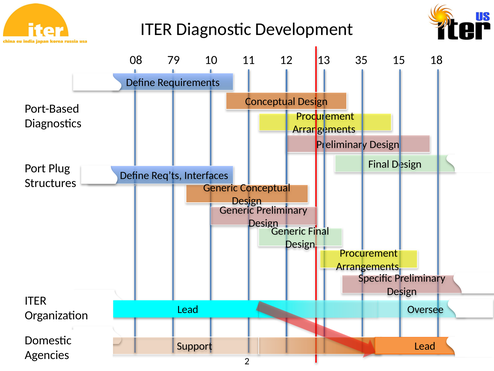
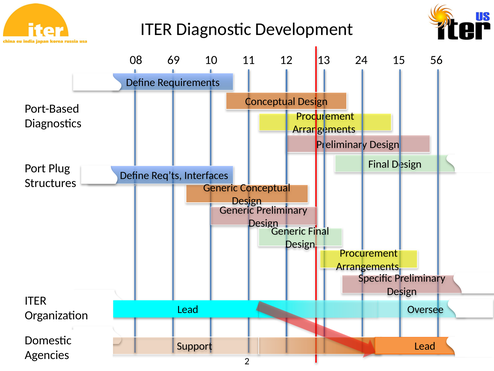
79: 79 -> 69
35: 35 -> 24
18: 18 -> 56
